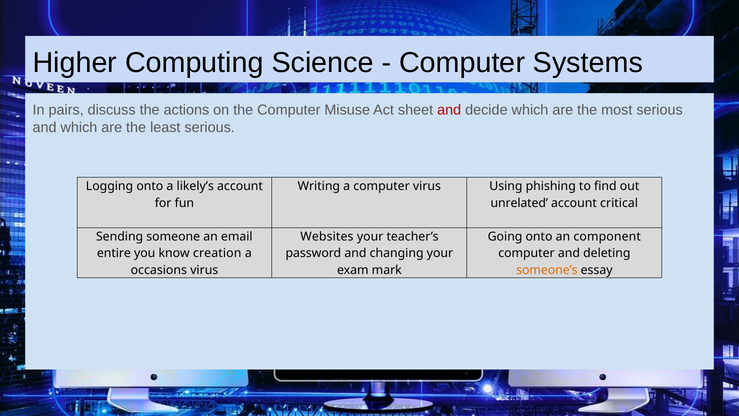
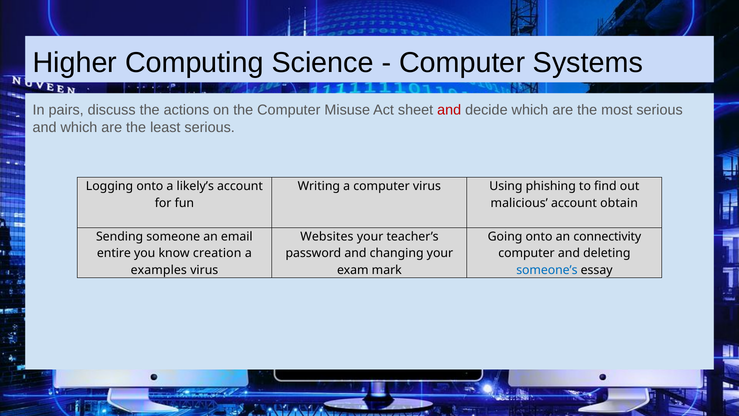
unrelated: unrelated -> malicious
critical: critical -> obtain
component: component -> connectivity
occasions: occasions -> examples
someone’s colour: orange -> blue
